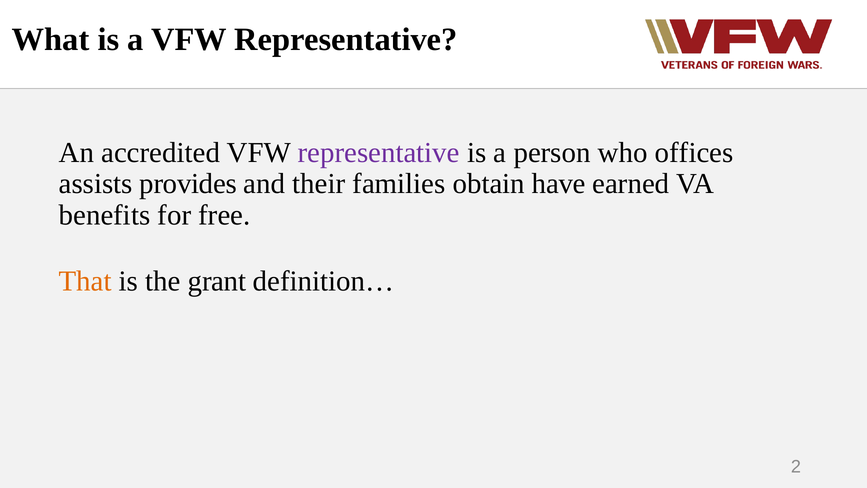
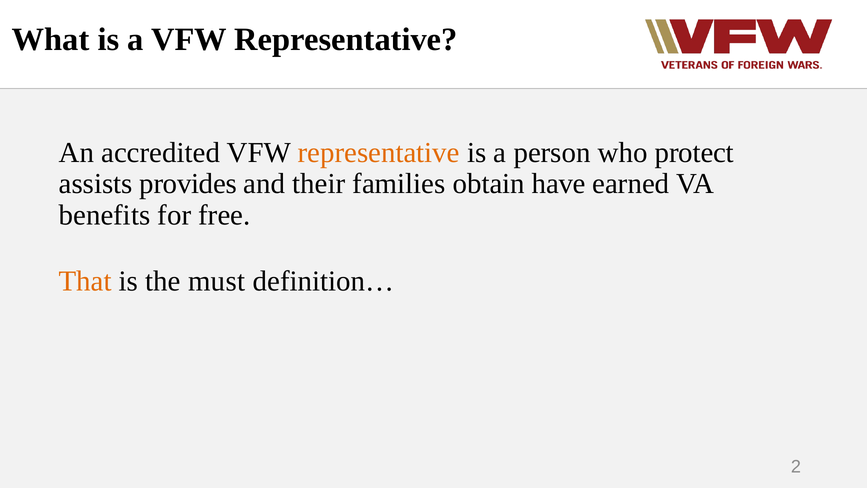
representative at (379, 153) colour: purple -> orange
offices: offices -> protect
grant: grant -> must
